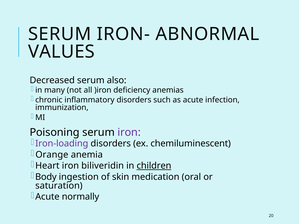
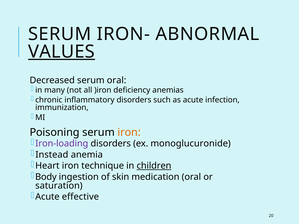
VALUES underline: none -> present
serum also: also -> oral
iron at (129, 132) colour: purple -> orange
chemiluminescent: chemiluminescent -> monoglucuronide
Orange: Orange -> Instead
biliveridin: biliveridin -> technique
normally: normally -> effective
